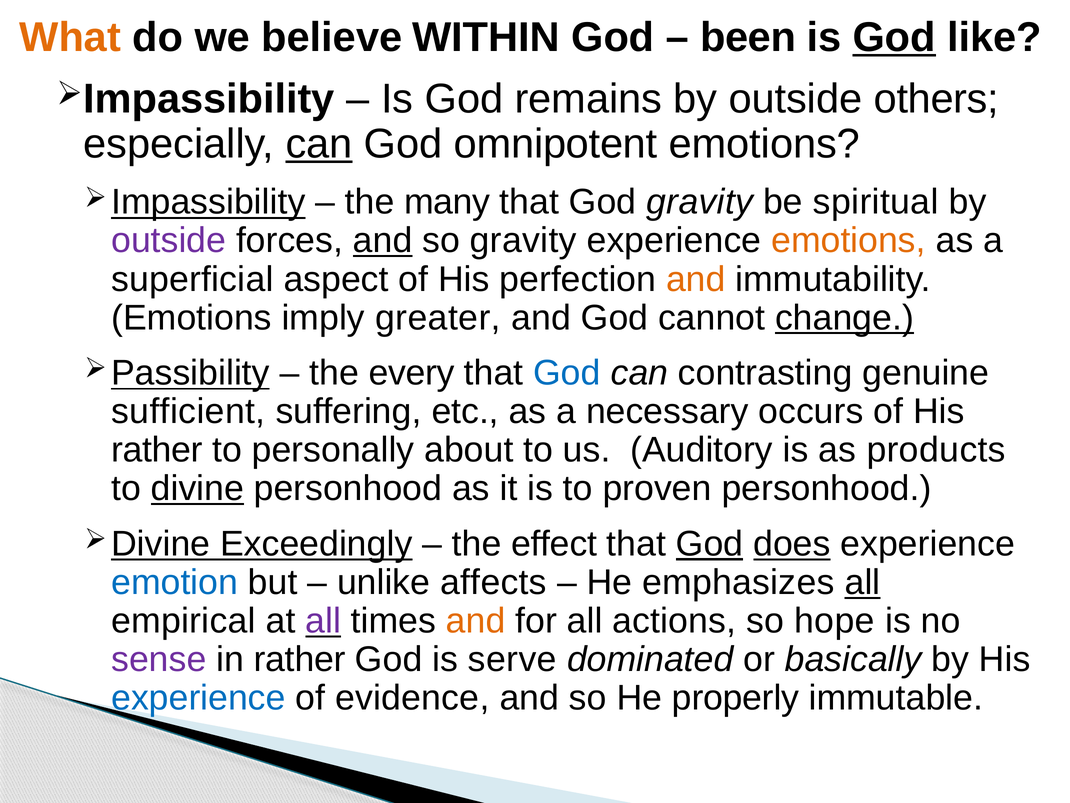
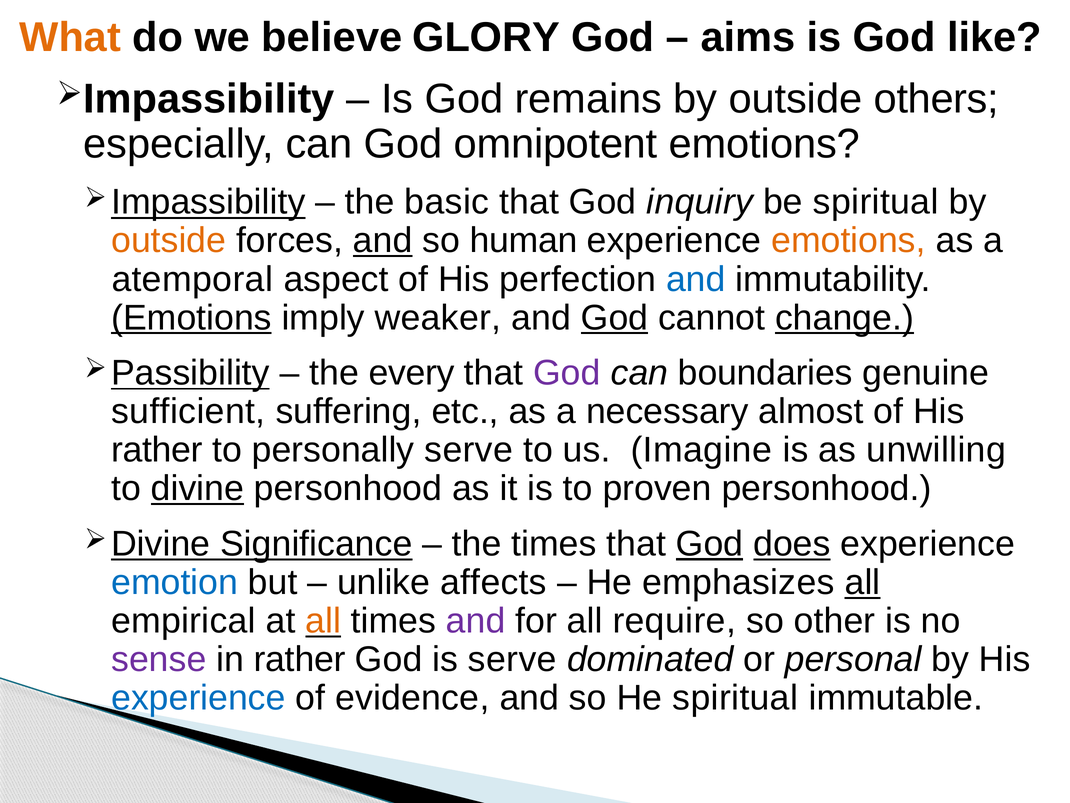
WITHIN: WITHIN -> GLORY
been: been -> aims
God at (894, 37) underline: present -> none
can at (319, 144) underline: present -> none
many: many -> basic
God gravity: gravity -> inquiry
outside at (169, 241) colour: purple -> orange
so gravity: gravity -> human
superficial: superficial -> atemporal
and at (696, 279) colour: orange -> blue
Emotions at (191, 318) underline: none -> present
greater: greater -> weaker
God at (615, 318) underline: none -> present
God at (567, 373) colour: blue -> purple
contrasting: contrasting -> boundaries
occurs: occurs -> almost
personally about: about -> serve
Auditory: Auditory -> Imagine
products: products -> unwilling
Exceedingly: Exceedingly -> Significance
the effect: effect -> times
all at (323, 621) colour: purple -> orange
and at (476, 621) colour: orange -> purple
actions: actions -> require
hope: hope -> other
basically: basically -> personal
He properly: properly -> spiritual
